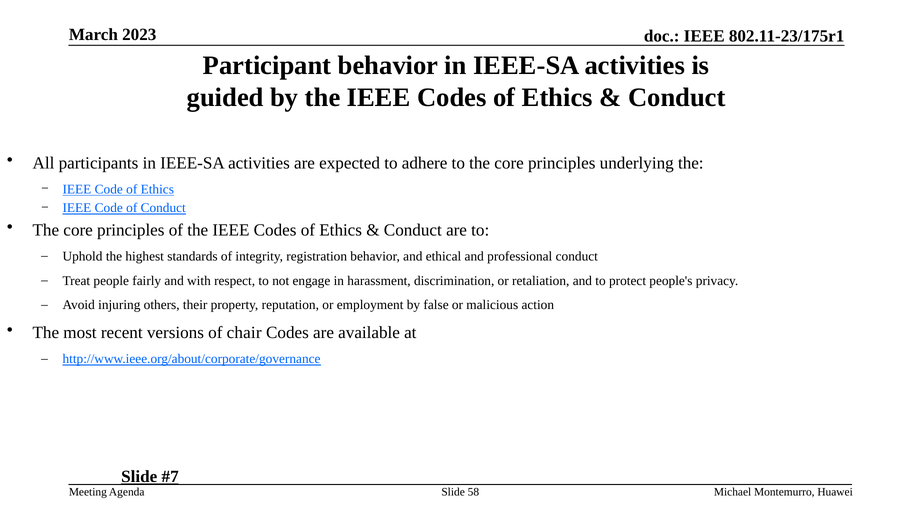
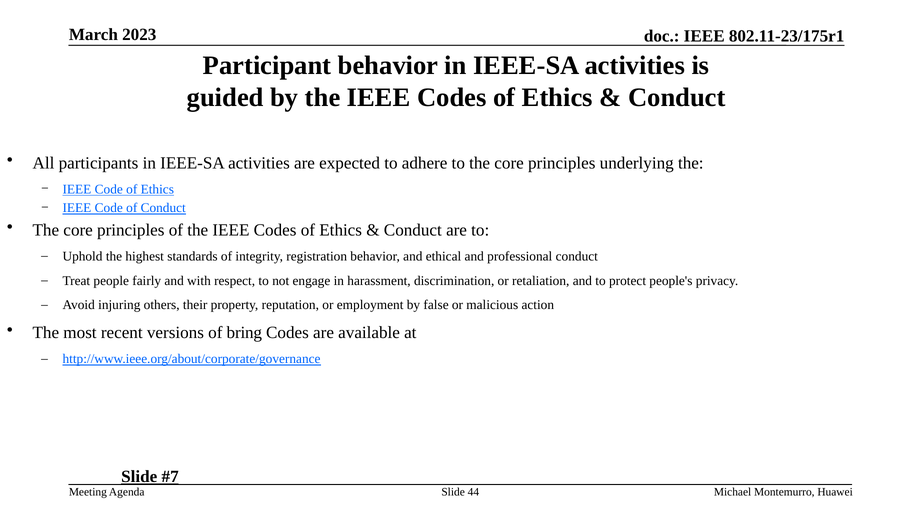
chair: chair -> bring
58: 58 -> 44
